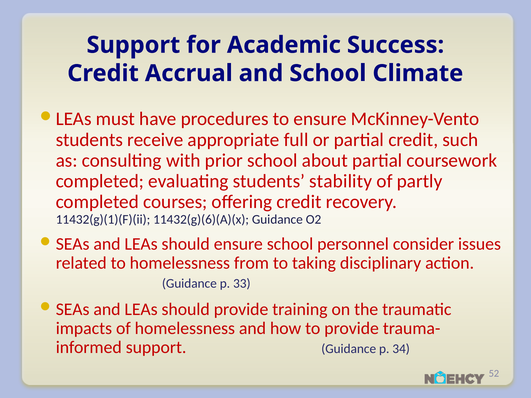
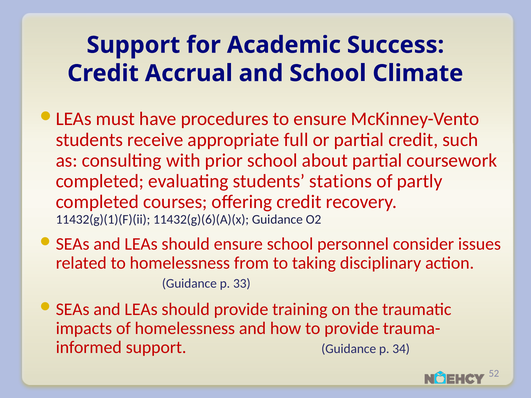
stability: stability -> stations
